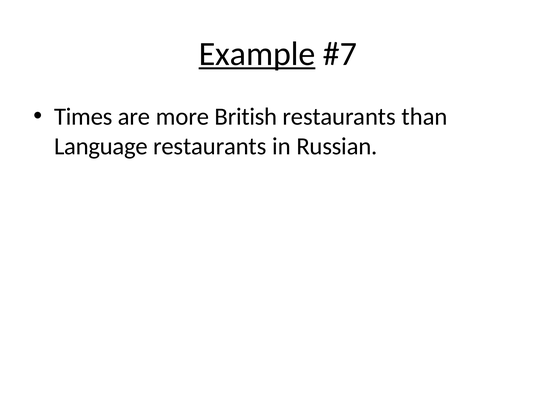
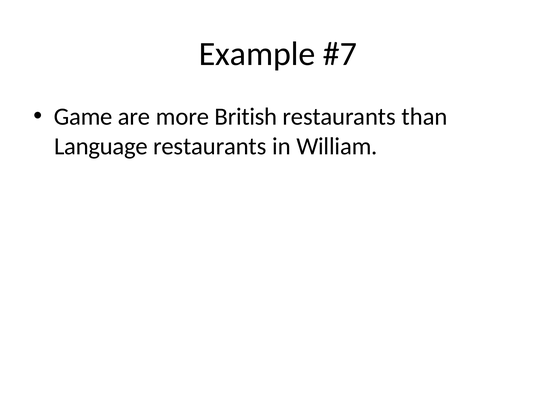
Example underline: present -> none
Times: Times -> Game
Russian: Russian -> William
